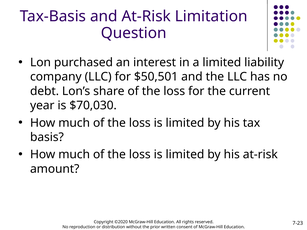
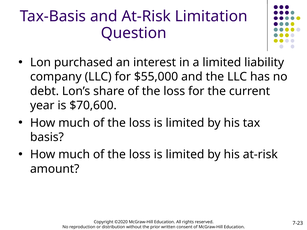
$50,501: $50,501 -> $55,000
$70,030: $70,030 -> $70,600
